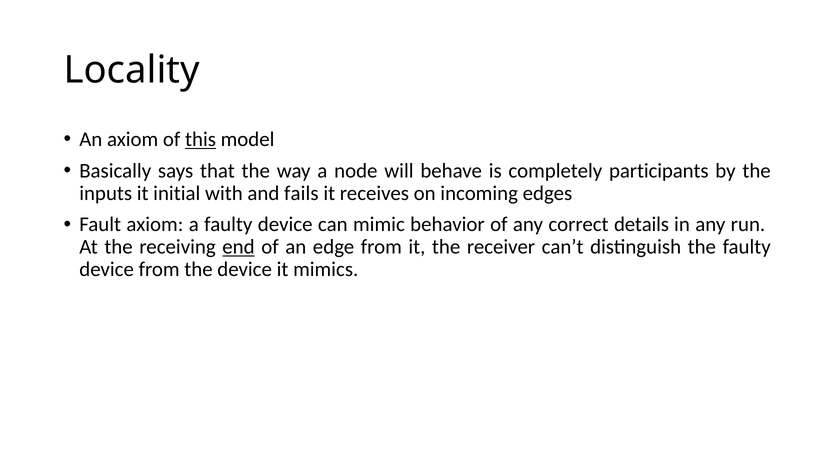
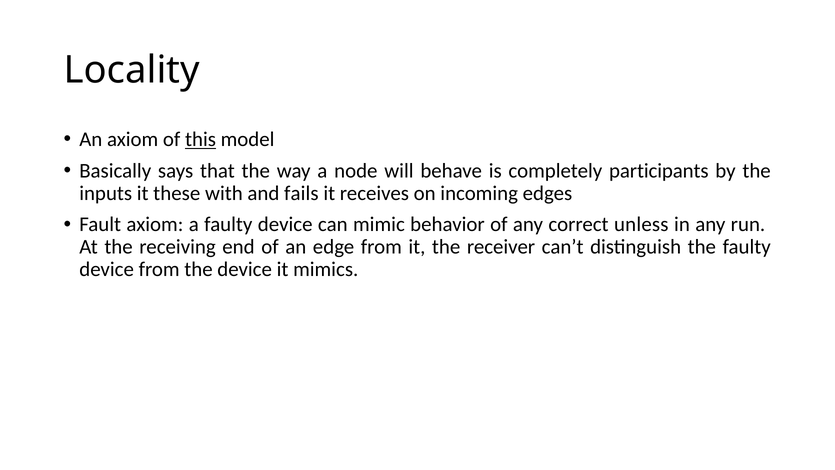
initial: initial -> these
details: details -> unless
end underline: present -> none
